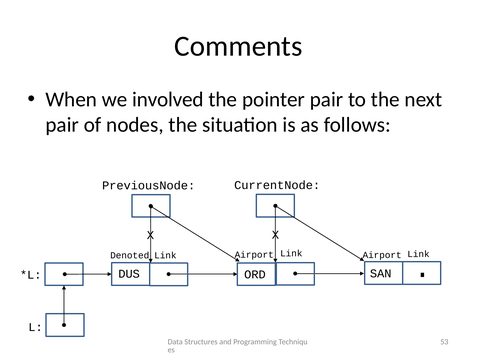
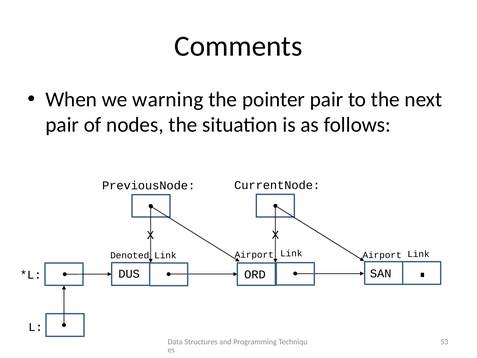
involved: involved -> warning
